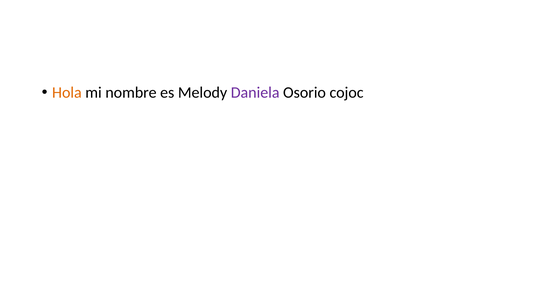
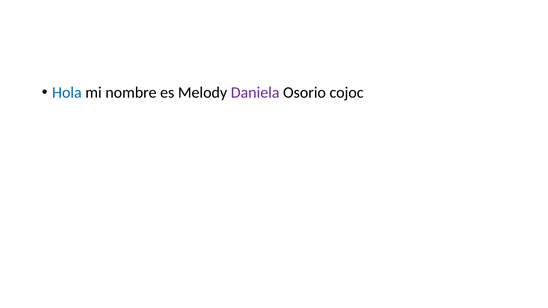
Hola colour: orange -> blue
